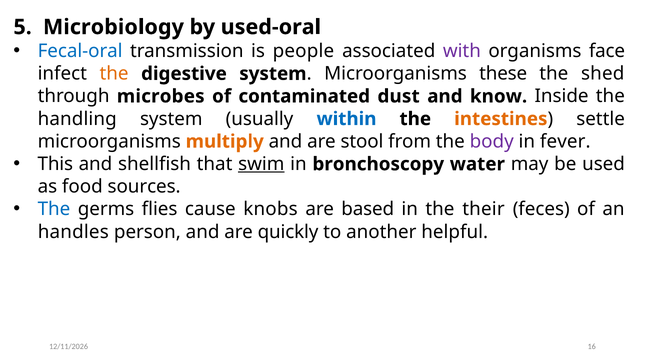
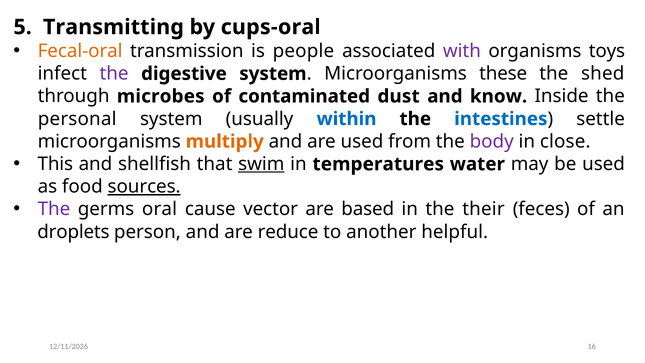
Microbiology: Microbiology -> Transmitting
used-oral: used-oral -> cups-oral
Fecal-oral colour: blue -> orange
face: face -> toys
the at (114, 74) colour: orange -> purple
handling: handling -> personal
intestines colour: orange -> blue
are stool: stool -> used
fever: fever -> close
bronchoscopy: bronchoscopy -> temperatures
sources underline: none -> present
The at (54, 209) colour: blue -> purple
flies: flies -> oral
knobs: knobs -> vector
handles: handles -> droplets
quickly: quickly -> reduce
